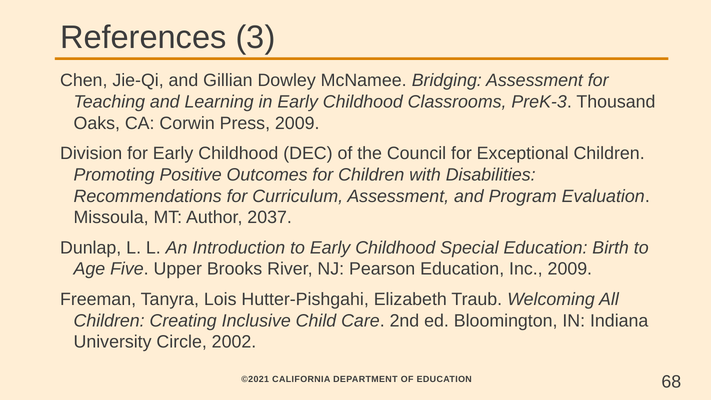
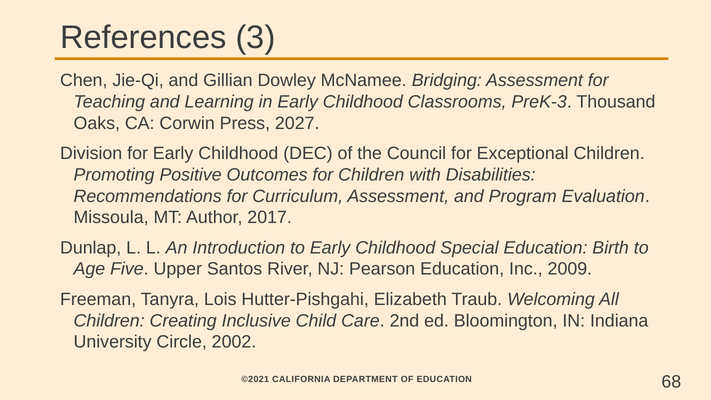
Press 2009: 2009 -> 2027
2037: 2037 -> 2017
Brooks: Brooks -> Santos
